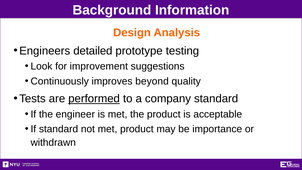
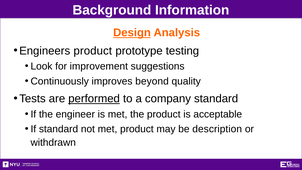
Design underline: none -> present
Engineers detailed: detailed -> product
importance: importance -> description
